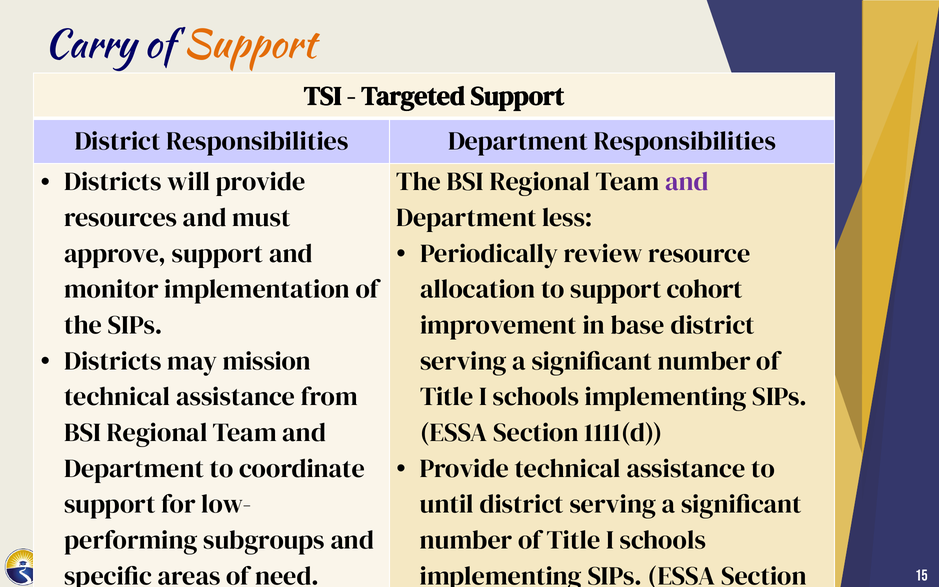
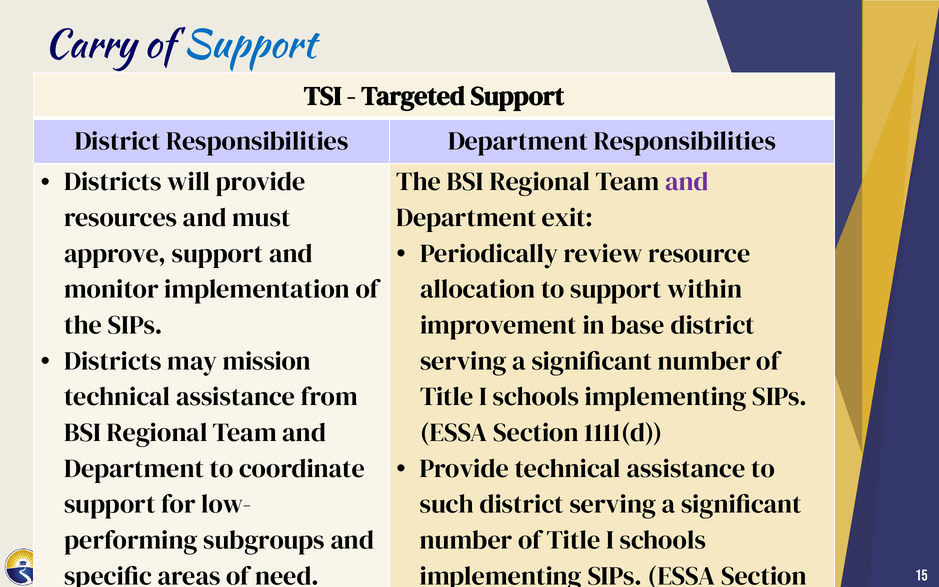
Support at (250, 44) colour: orange -> blue
less: less -> exit
cohort: cohort -> within
until: until -> such
